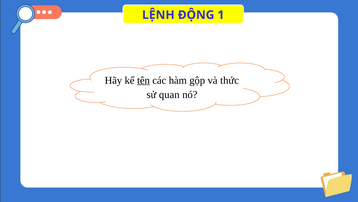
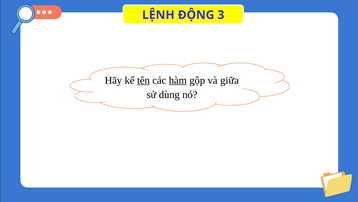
1: 1 -> 3
hàm underline: none -> present
thức: thức -> giữa
quan: quan -> dùng
